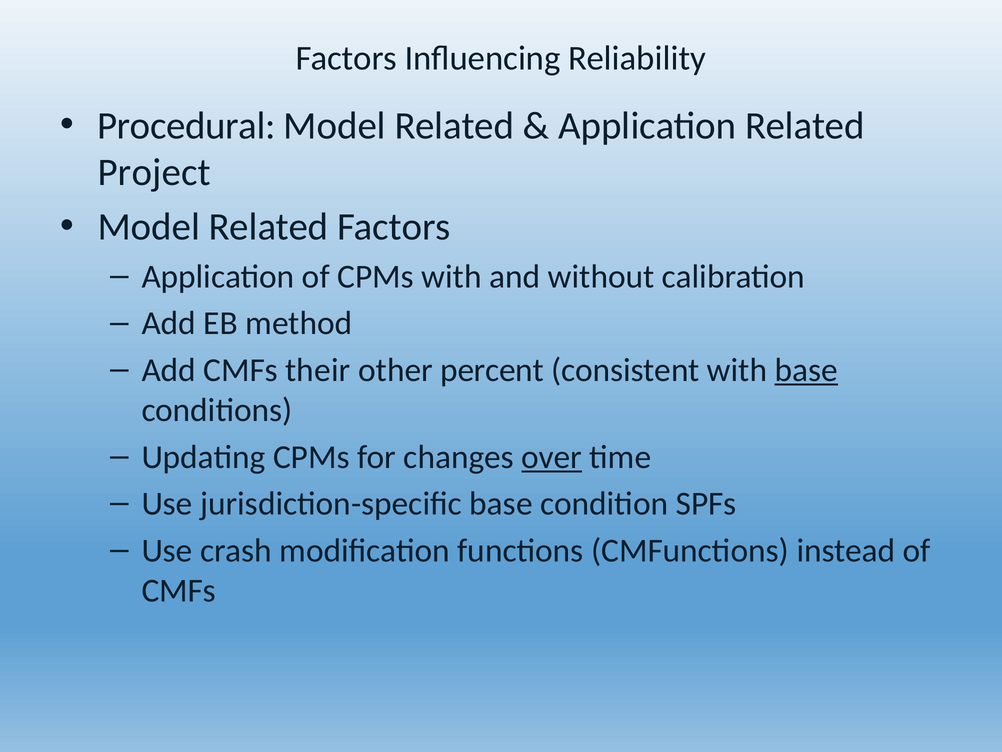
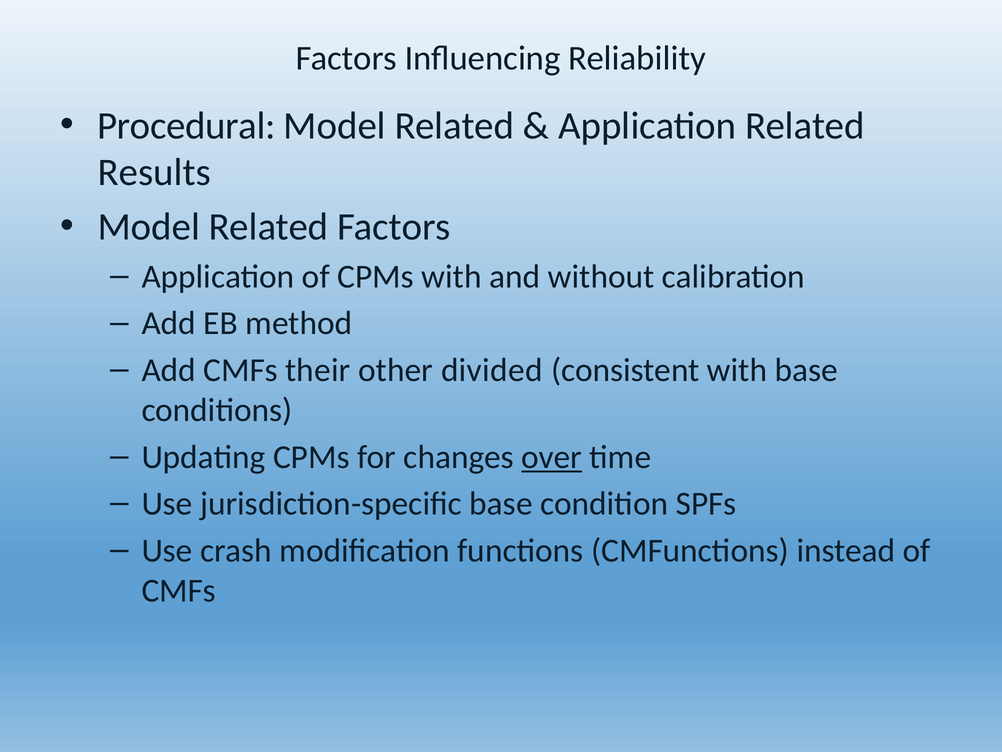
Project: Project -> Results
percent: percent -> divided
base at (806, 370) underline: present -> none
